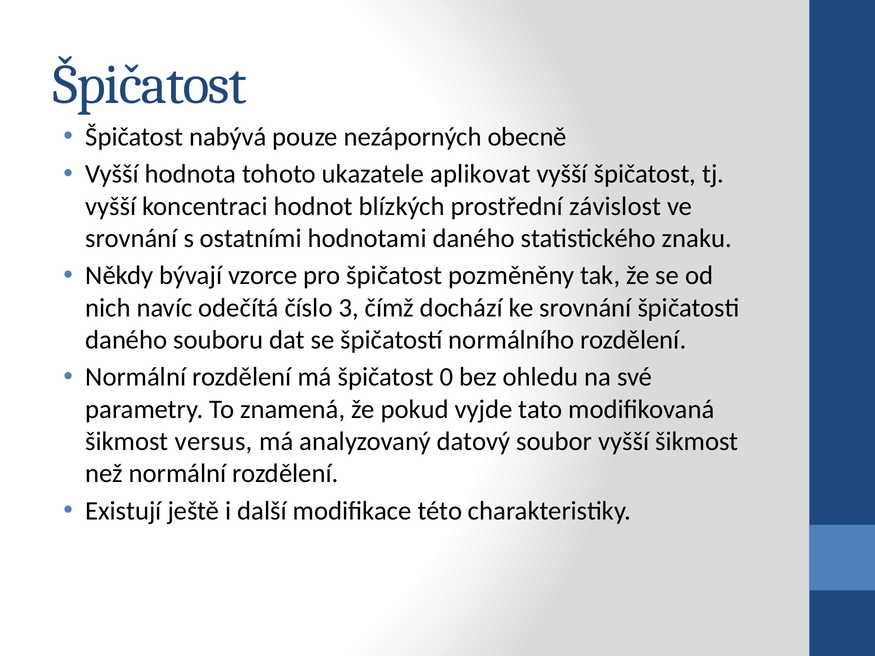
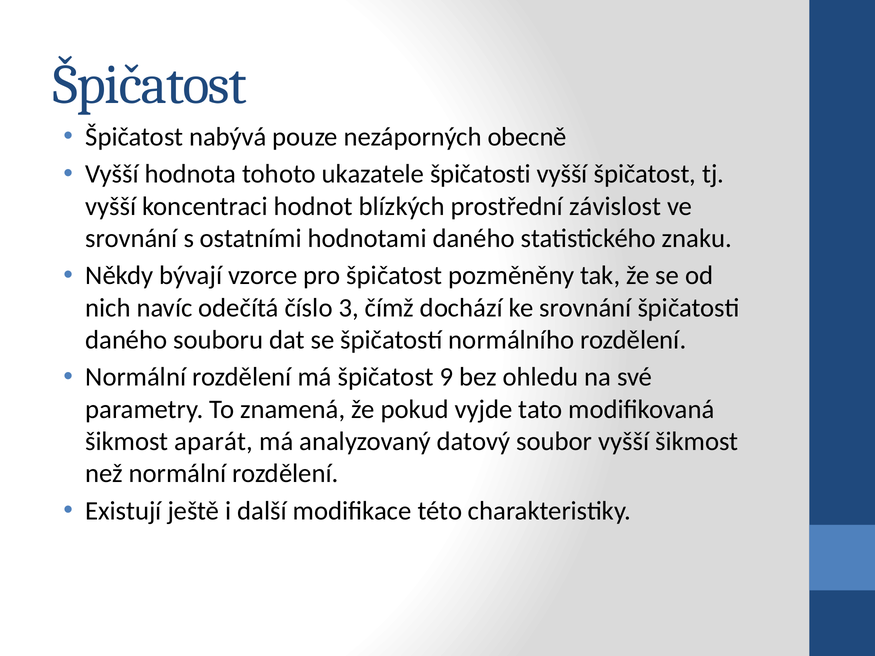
ukazatele aplikovat: aplikovat -> špičatosti
0: 0 -> 9
versus: versus -> aparát
